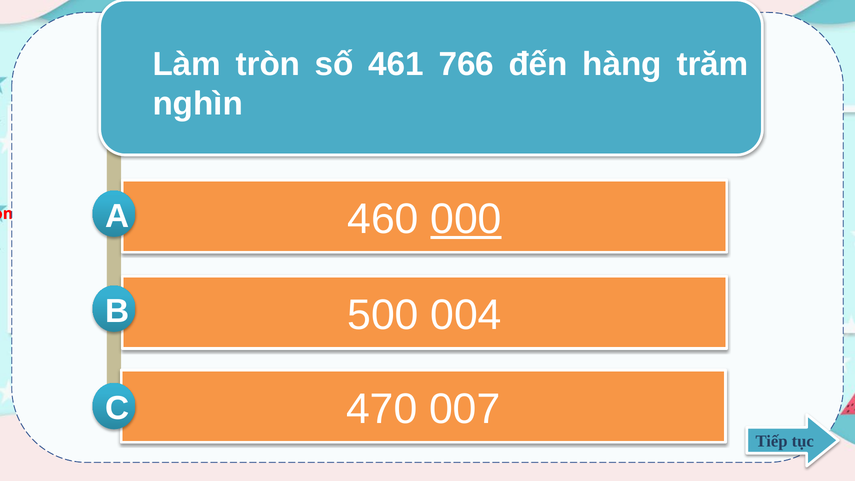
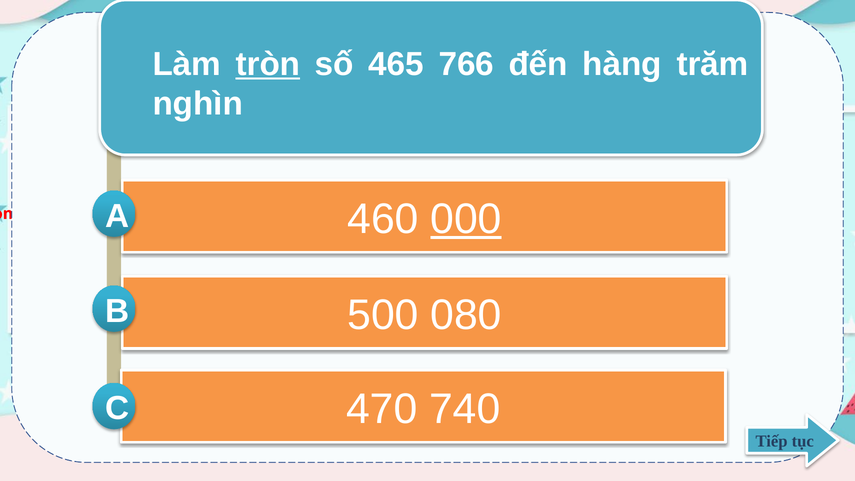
tròn underline: none -> present
461: 461 -> 465
004: 004 -> 080
007: 007 -> 740
